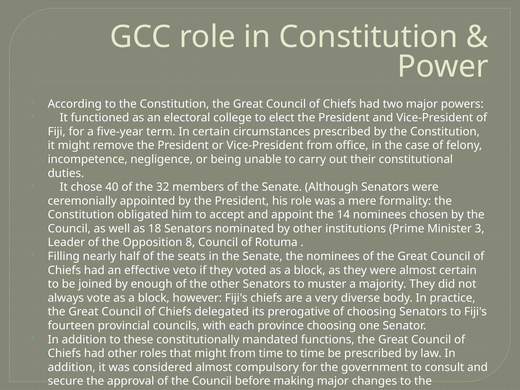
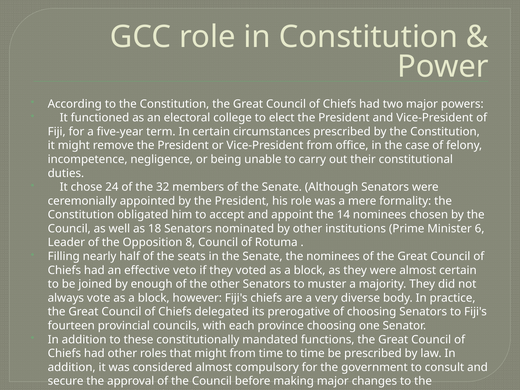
40: 40 -> 24
3: 3 -> 6
